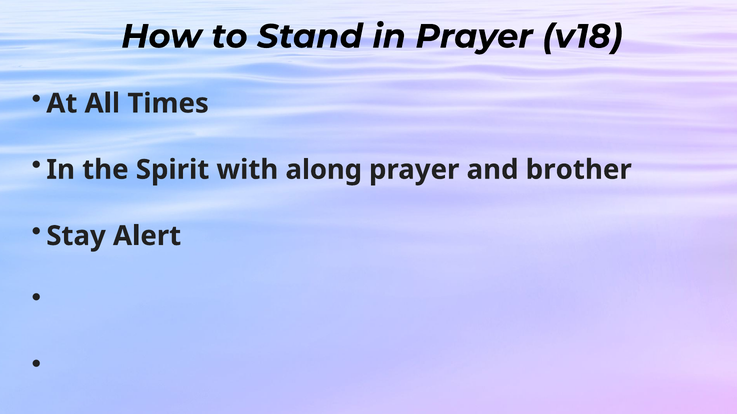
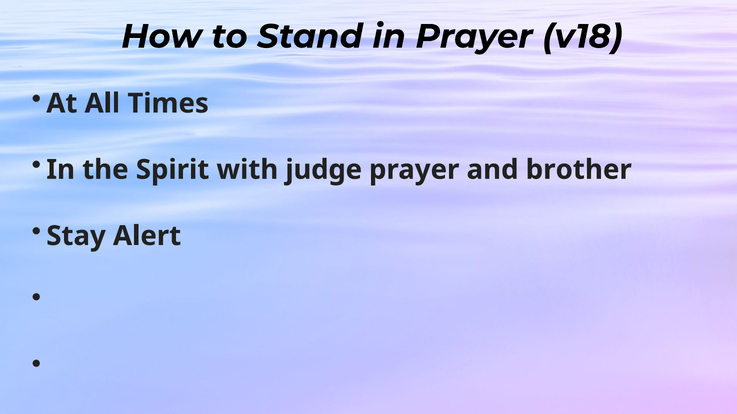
along: along -> judge
